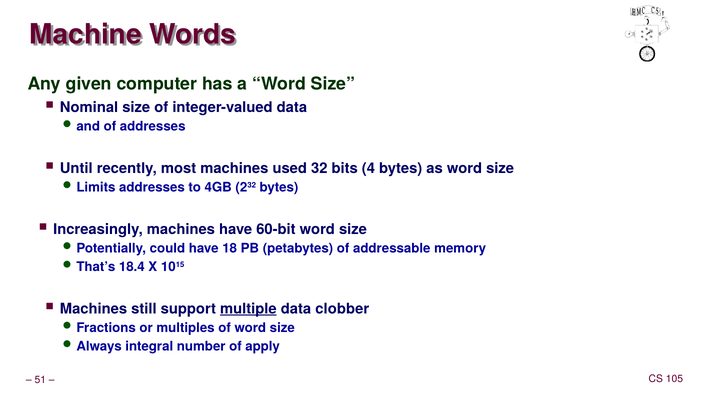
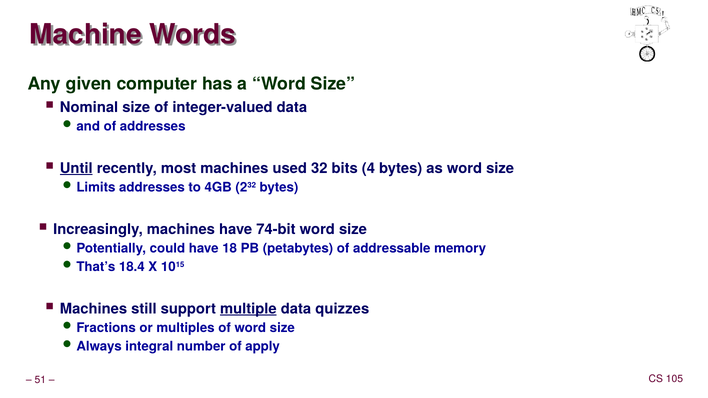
Until underline: none -> present
60-bit: 60-bit -> 74-bit
clobber: clobber -> quizzes
